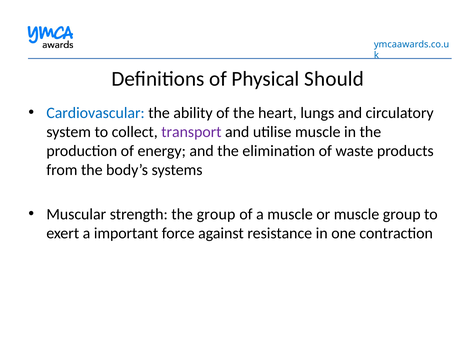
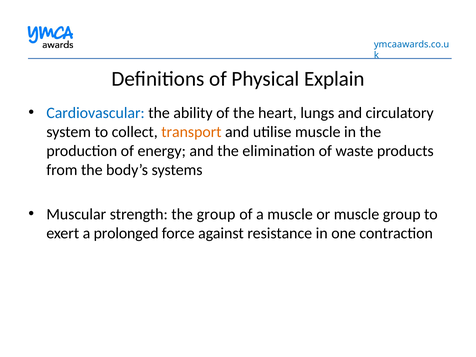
Should: Should -> Explain
transport colour: purple -> orange
important: important -> prolonged
